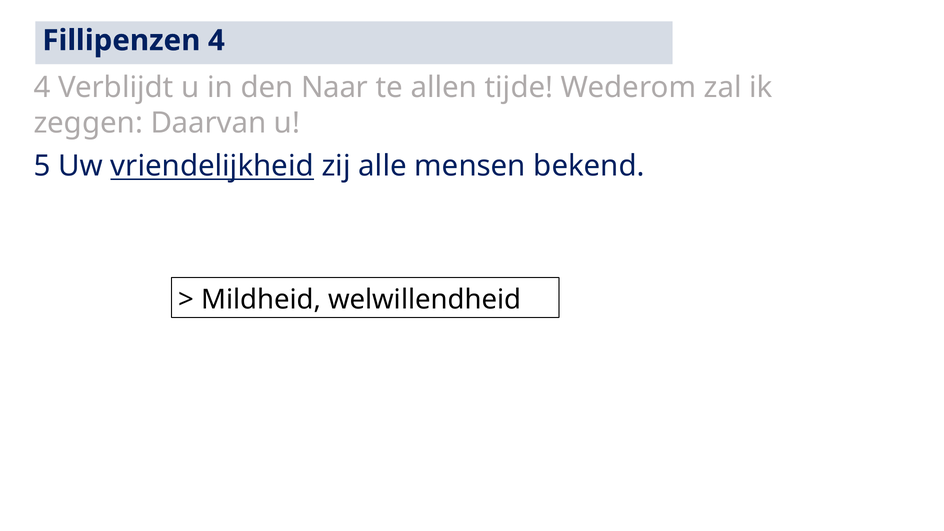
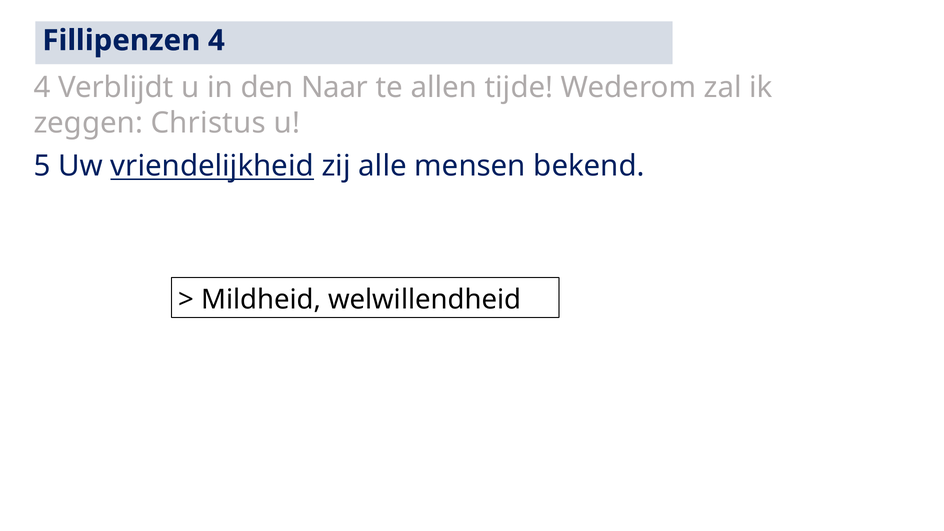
Daarvan: Daarvan -> Christus
